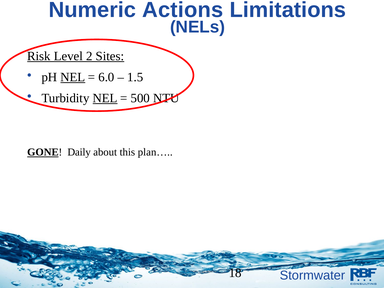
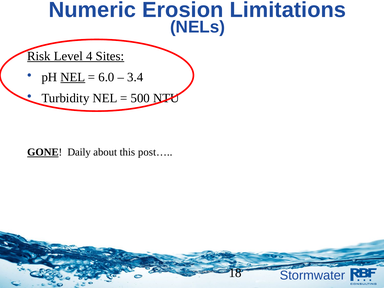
Actions: Actions -> Erosion
2: 2 -> 4
1.5: 1.5 -> 3.4
NEL at (105, 98) underline: present -> none
plan…: plan… -> post…
